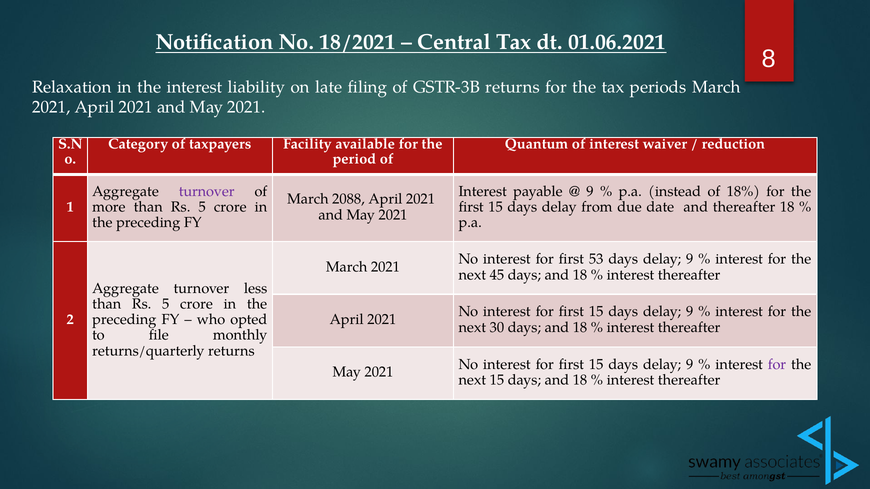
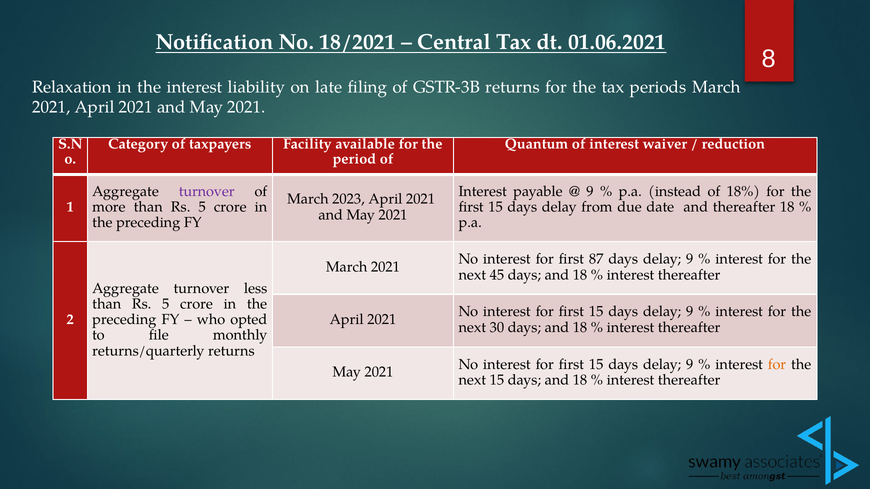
2088: 2088 -> 2023
53: 53 -> 87
for at (777, 365) colour: purple -> orange
